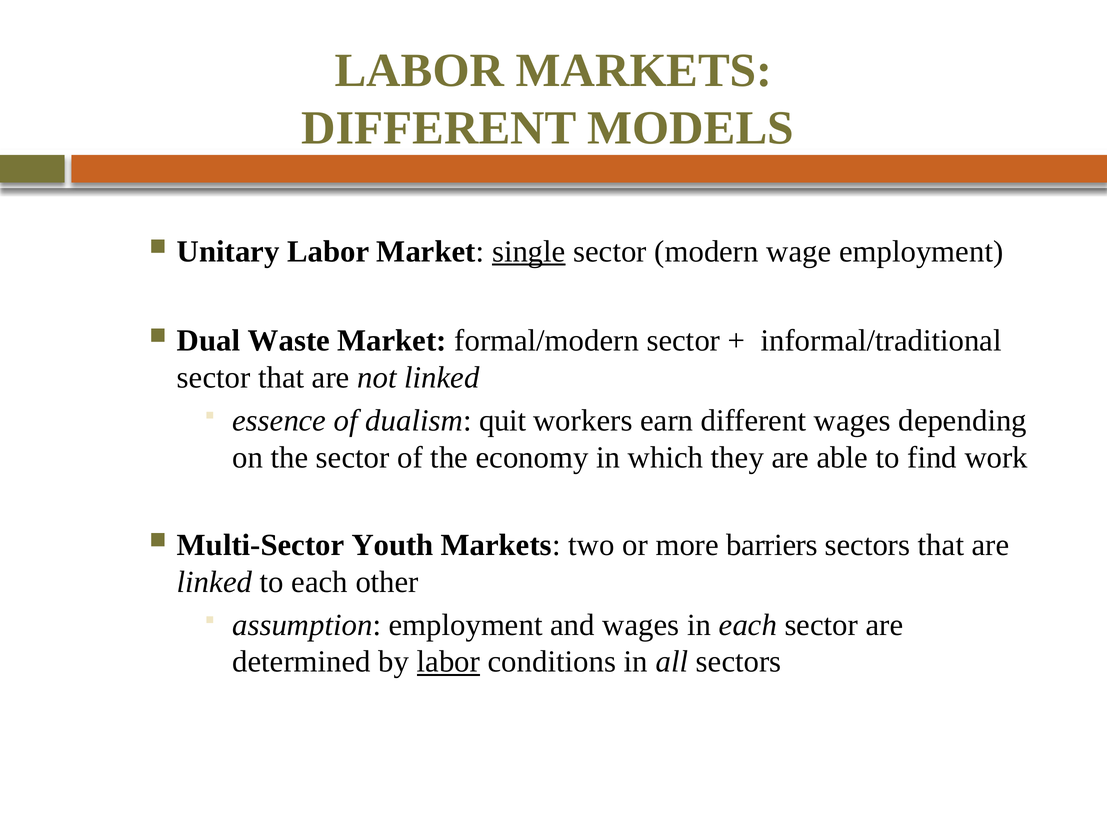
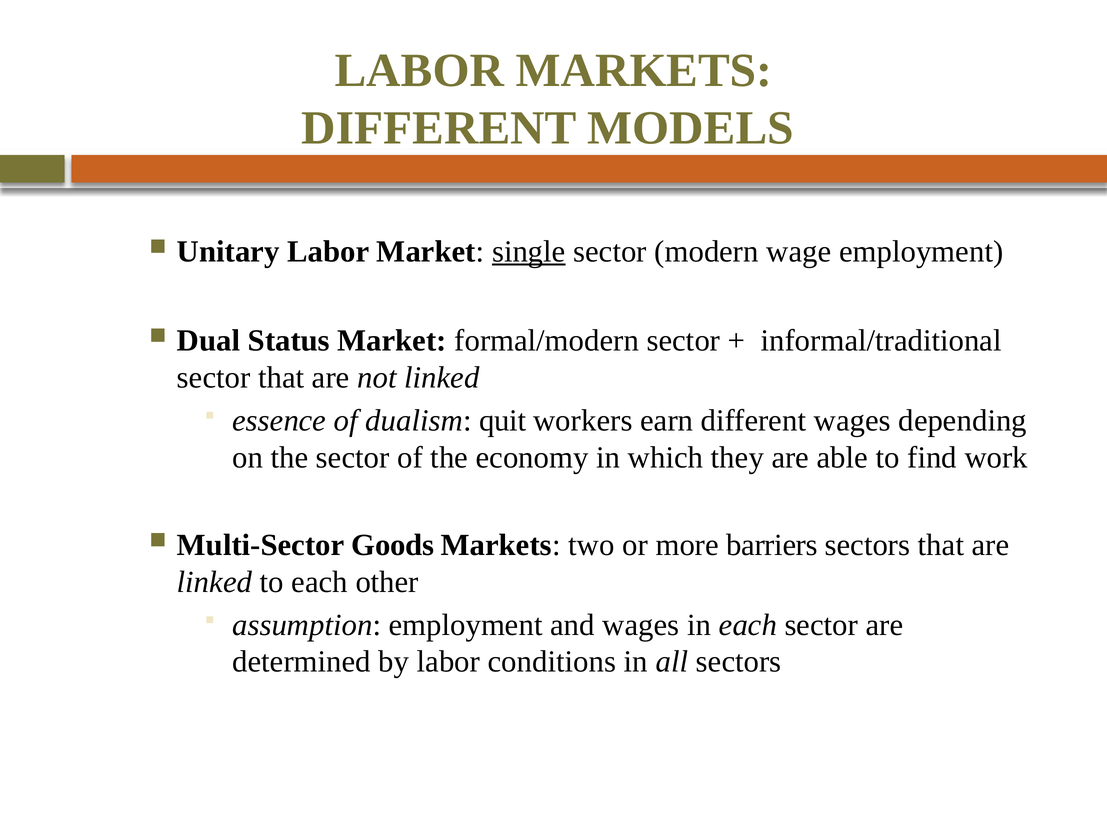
Waste: Waste -> Status
Youth: Youth -> Goods
labor at (448, 662) underline: present -> none
